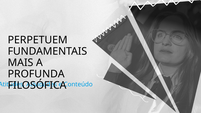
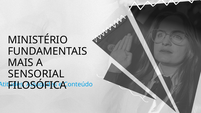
PERPETUEM: PERPETUEM -> MINISTÉRIO
PROFUNDA: PROFUNDA -> SENSORIAL
